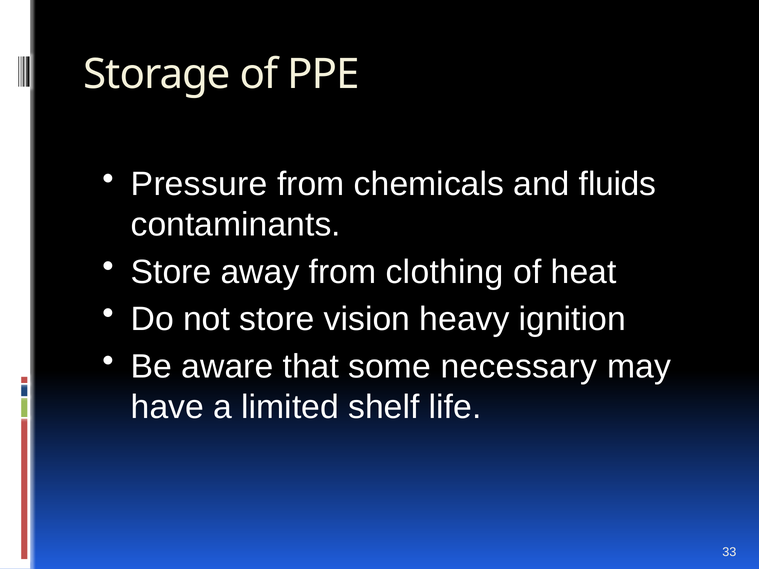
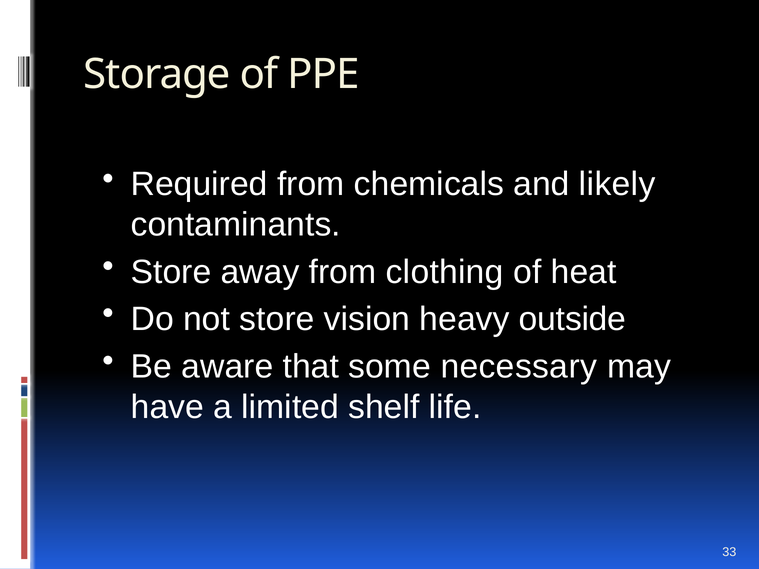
Pressure: Pressure -> Required
fluids: fluids -> likely
ignition: ignition -> outside
